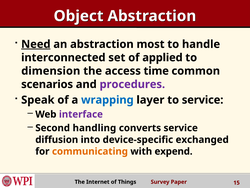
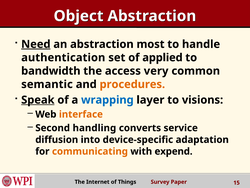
interconnected: interconnected -> authentication
dimension: dimension -> bandwidth
time: time -> very
scenarios: scenarios -> semantic
procedures colour: purple -> orange
Speak underline: none -> present
to service: service -> visions
interface colour: purple -> orange
exchanged: exchanged -> adaptation
